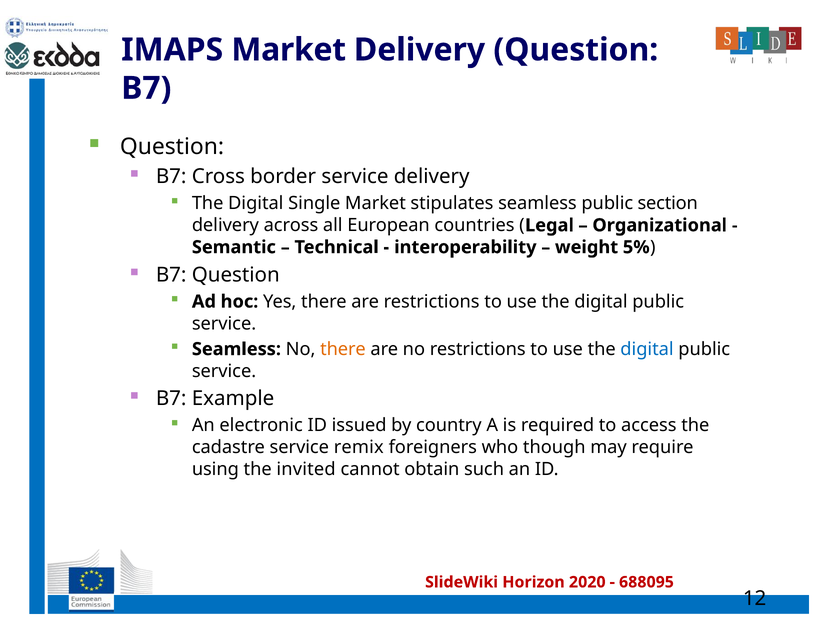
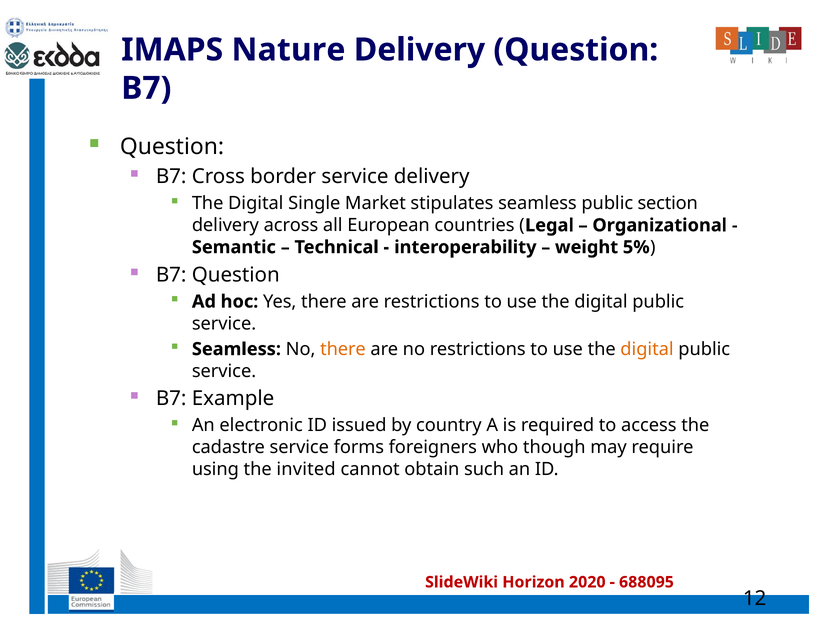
IMAPS Market: Market -> Nature
digital at (647, 349) colour: blue -> orange
remix: remix -> forms
